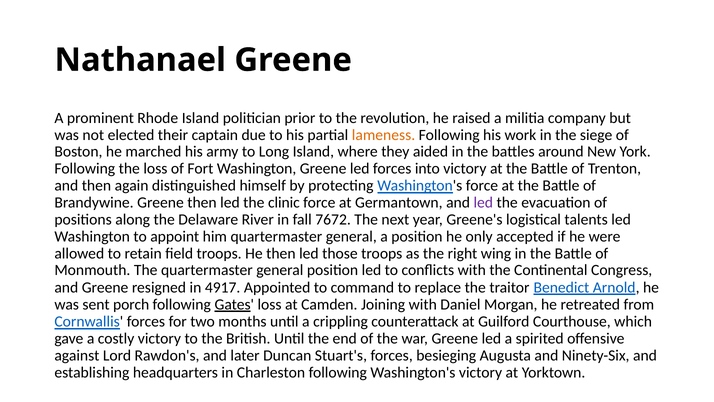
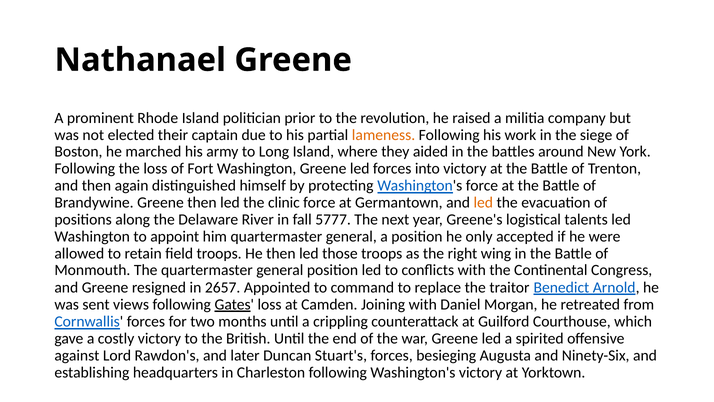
led at (483, 203) colour: purple -> orange
7672: 7672 -> 5777
4917: 4917 -> 2657
porch: porch -> views
